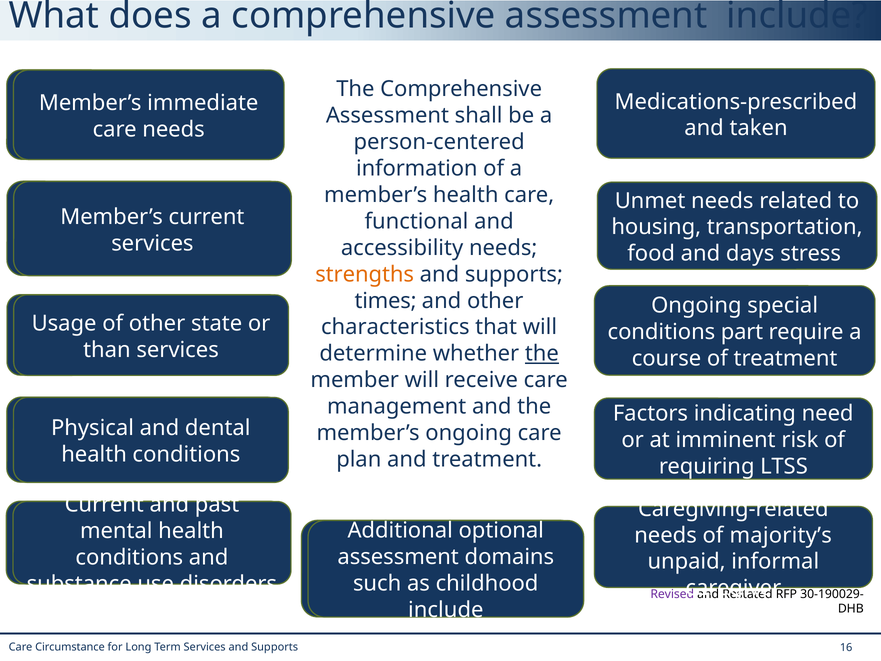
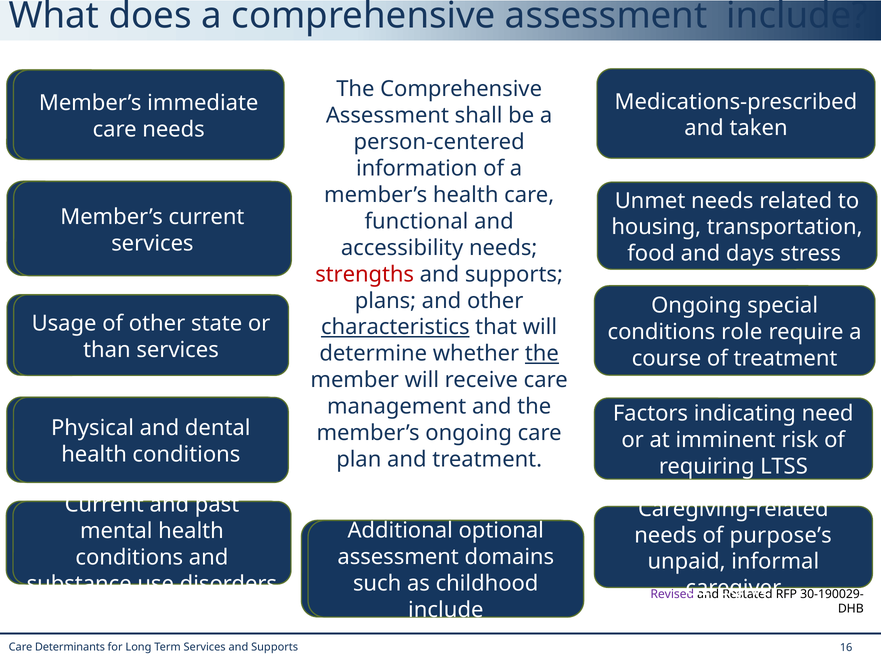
strengths colour: orange -> red
times: times -> plans
characteristics underline: none -> present
part: part -> role
majority’s: majority’s -> purpose’s
Circumstance: Circumstance -> Determinants
